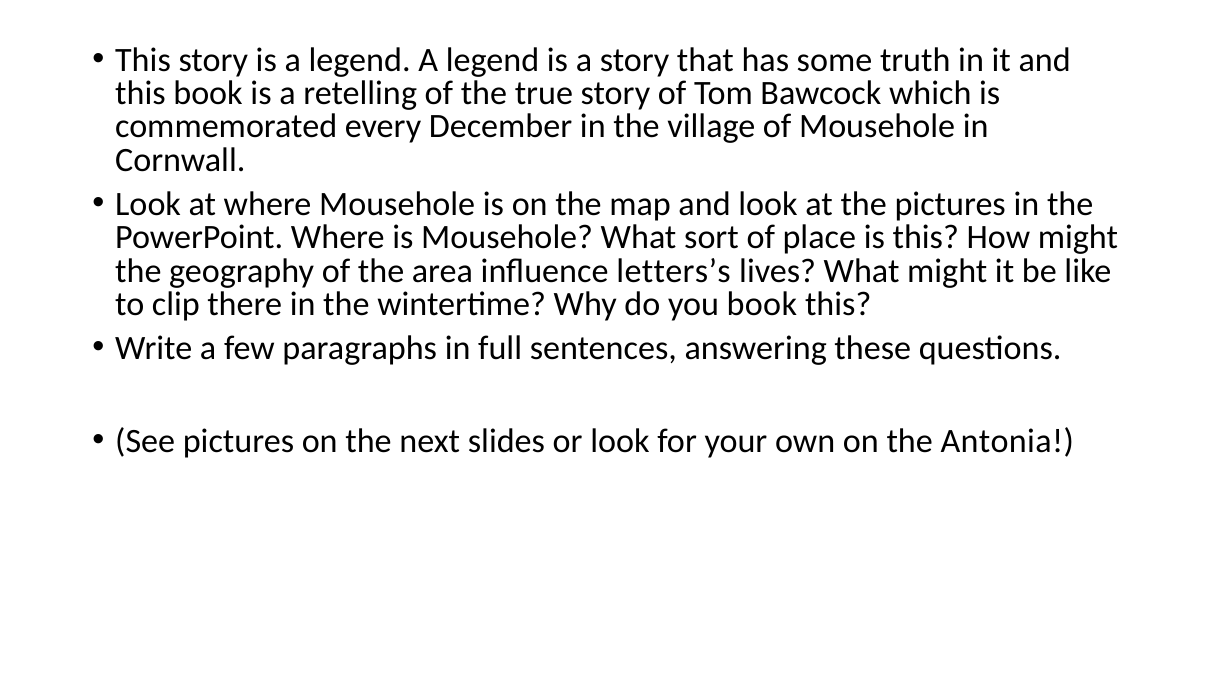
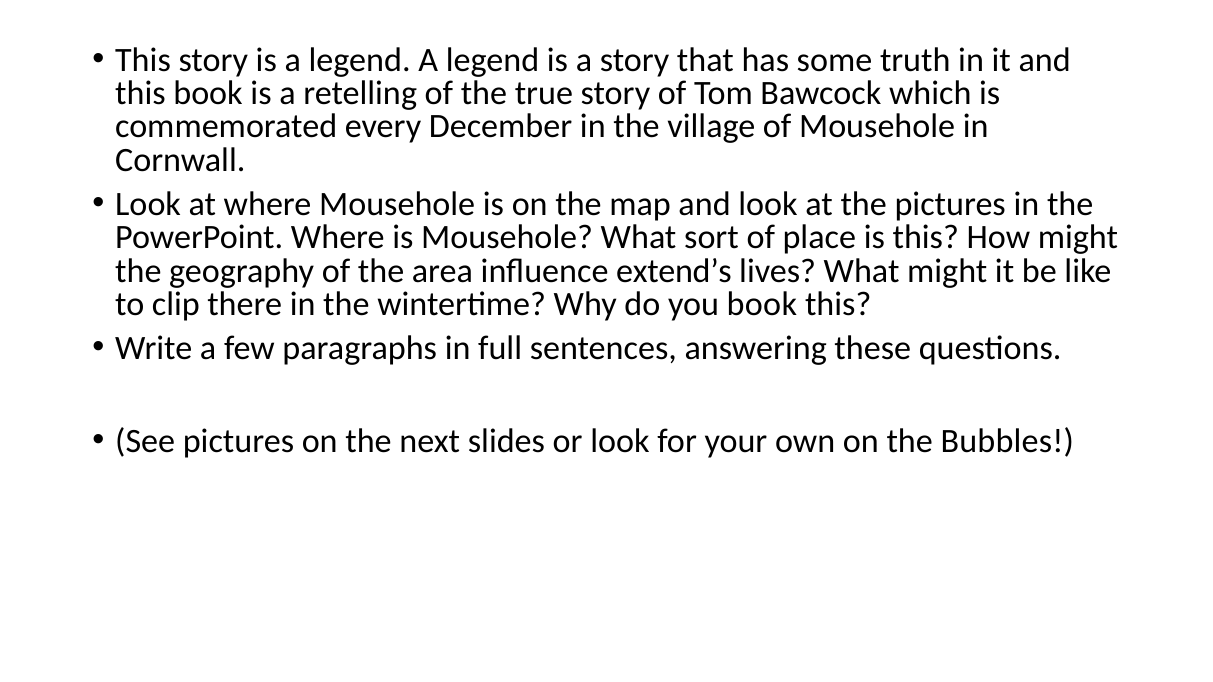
letters’s: letters’s -> extend’s
Antonia: Antonia -> Bubbles
